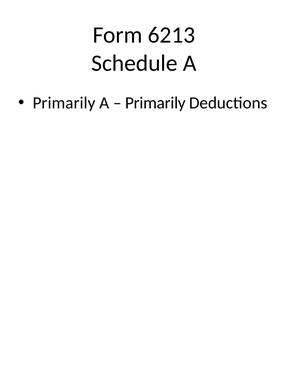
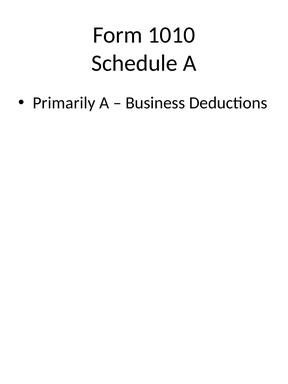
6213: 6213 -> 1010
Primarily at (155, 103): Primarily -> Business
